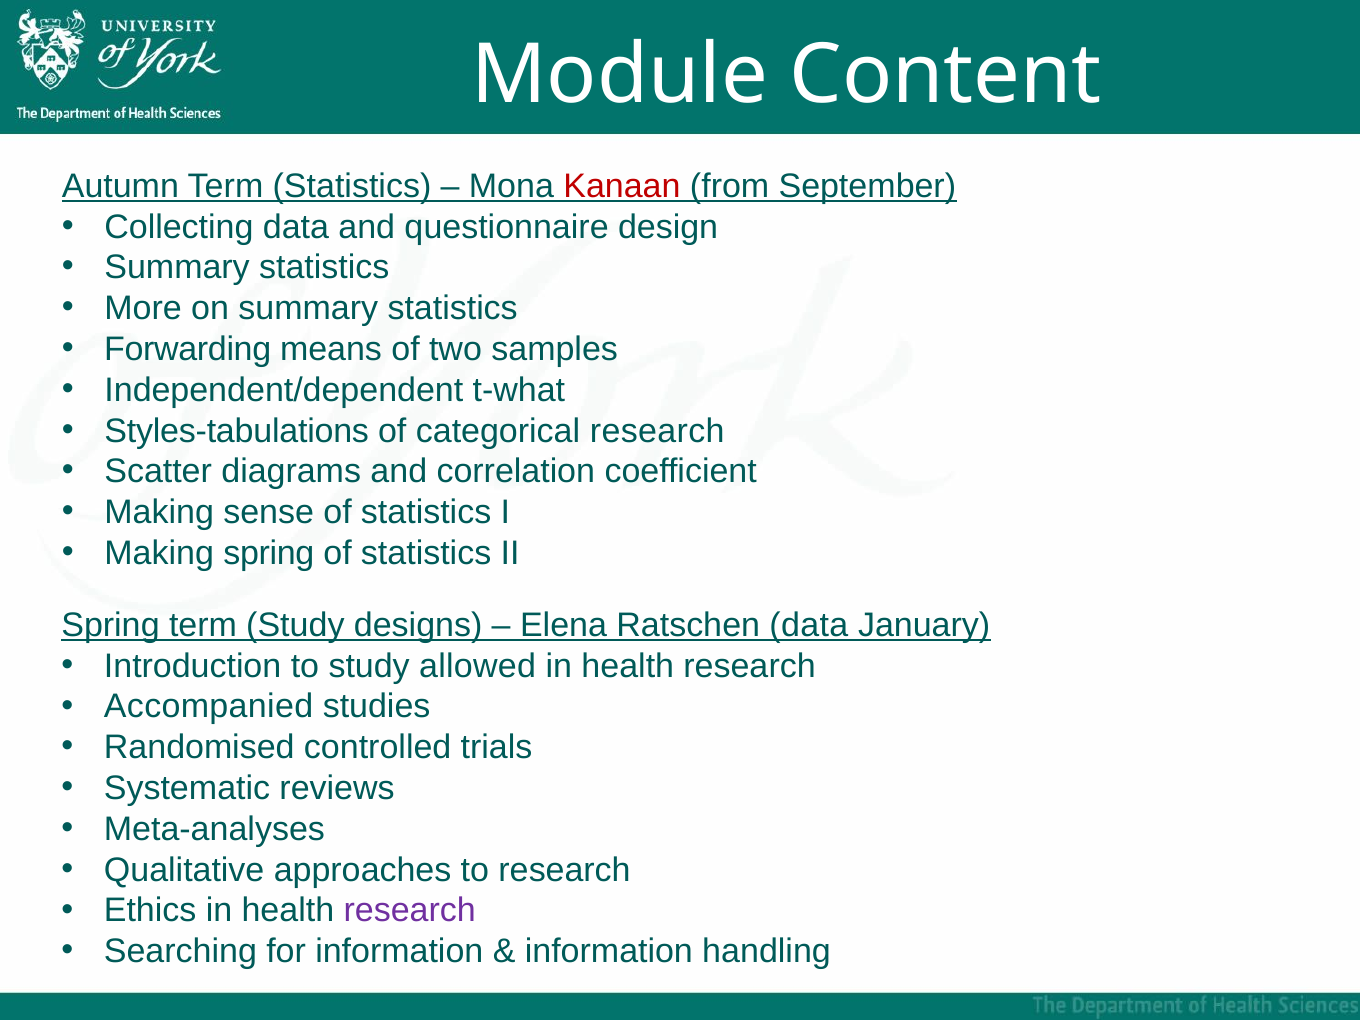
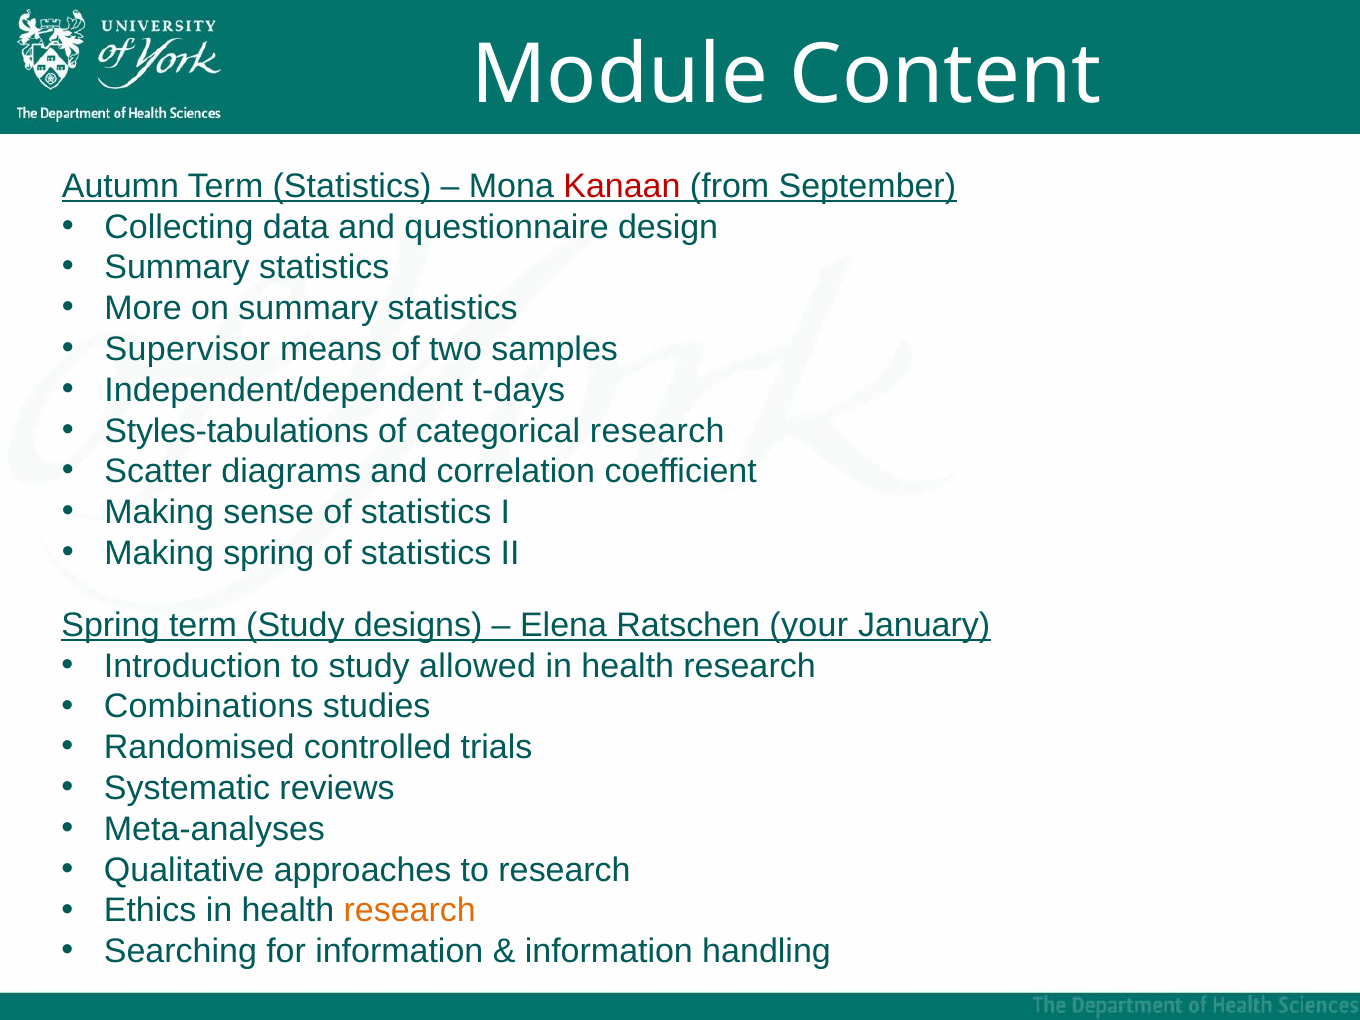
Forwarding: Forwarding -> Supervisor
t-what: t-what -> t-days
Ratschen data: data -> your
Accompanied: Accompanied -> Combinations
research at (410, 911) colour: purple -> orange
